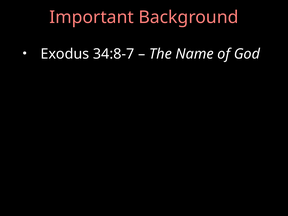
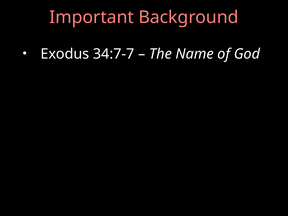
34:8-7: 34:8-7 -> 34:7-7
